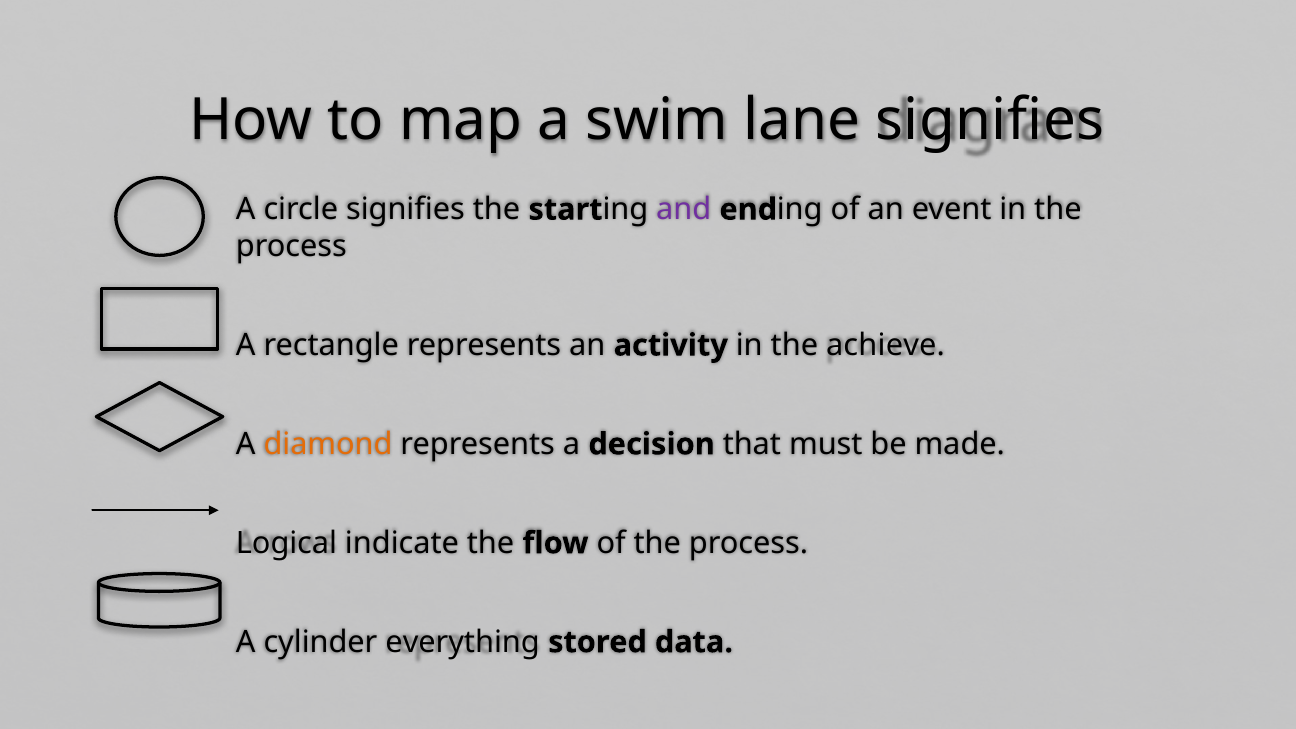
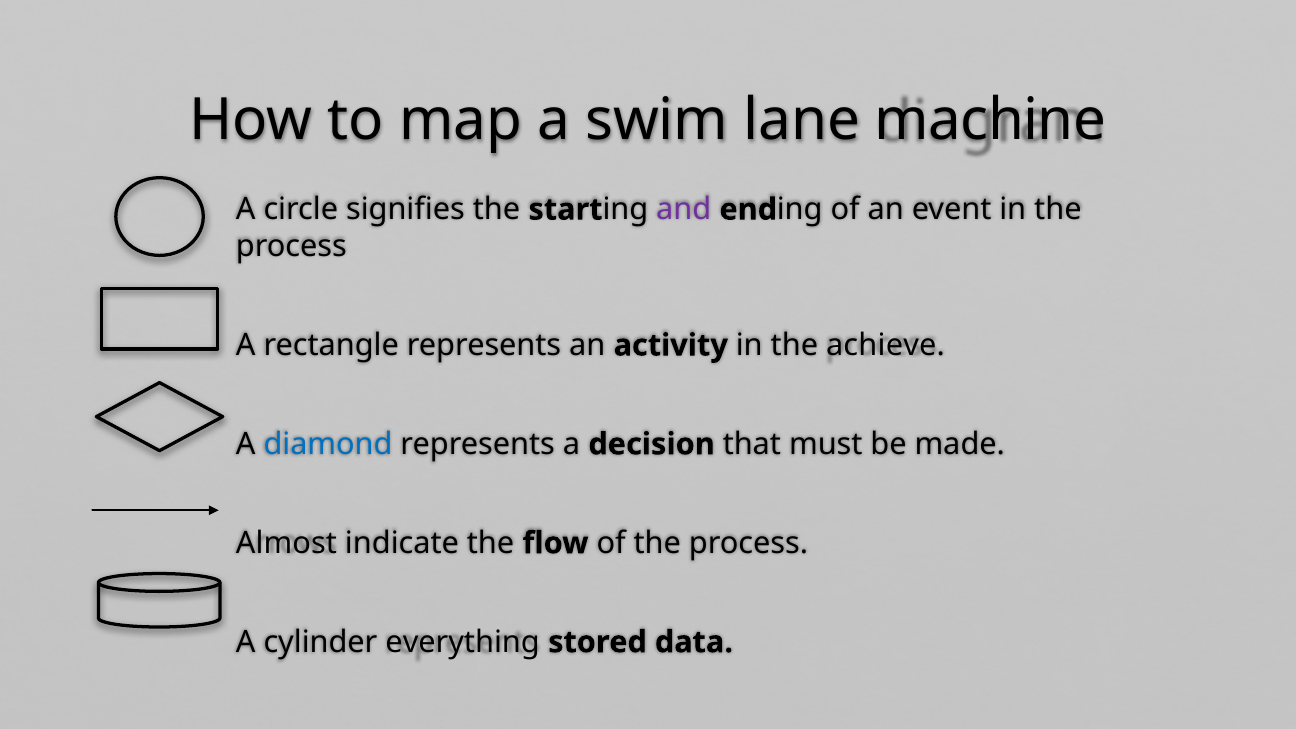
lane signifies: signifies -> machine
diamond colour: orange -> blue
Logical: Logical -> Almost
